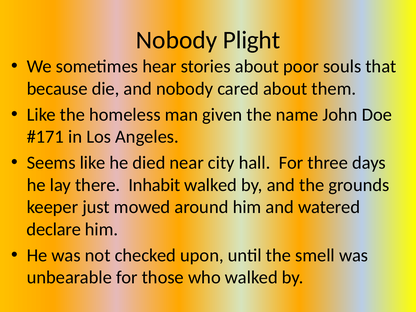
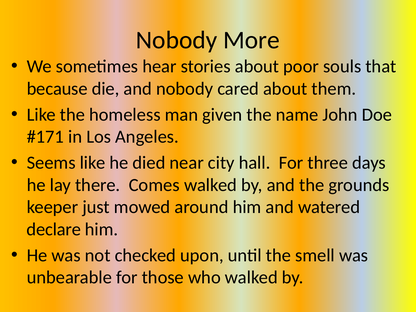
Plight: Plight -> More
Inhabit: Inhabit -> Comes
